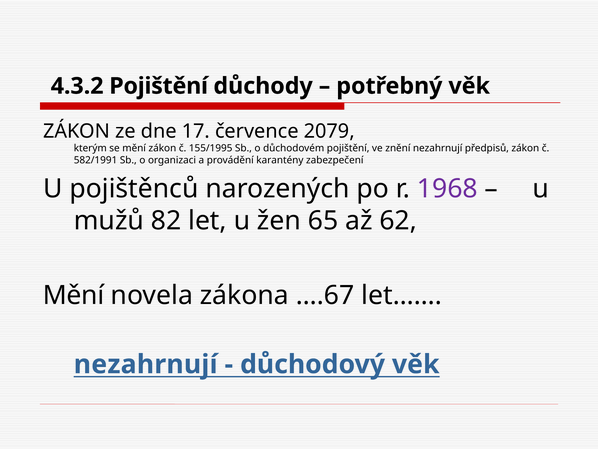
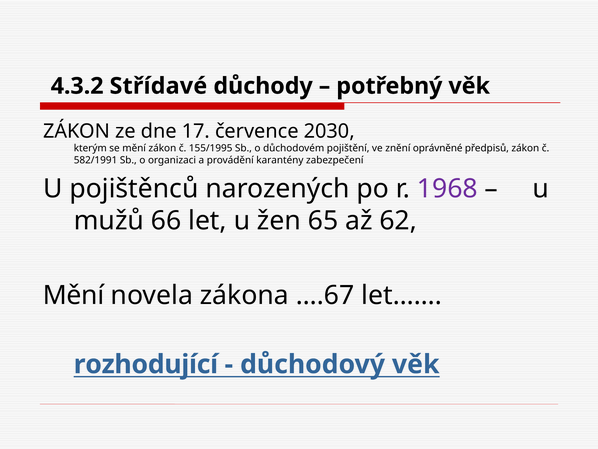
4.3.2 Pojištění: Pojištění -> Střídavé
2079: 2079 -> 2030
znění nezahrnují: nezahrnují -> oprávněné
82: 82 -> 66
nezahrnují at (146, 364): nezahrnují -> rozhodující
